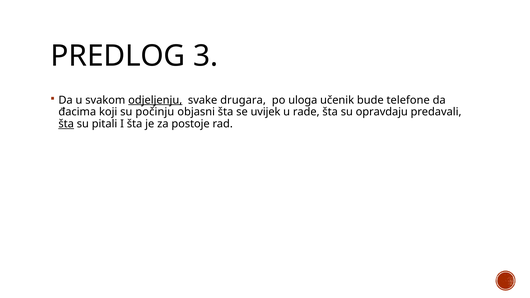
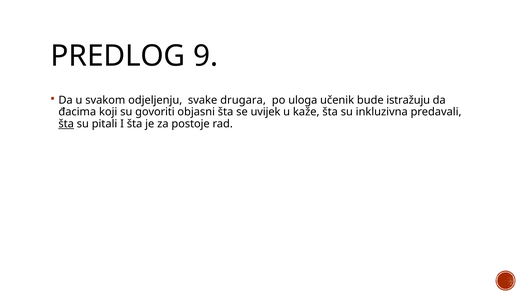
3: 3 -> 9
odjeljenju underline: present -> none
telefone: telefone -> istražuju
počinju: počinju -> govoriti
rade: rade -> kaže
opravdaju: opravdaju -> inkluzivna
